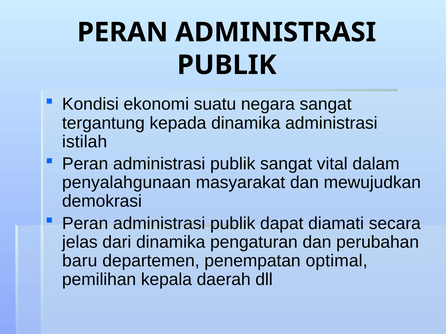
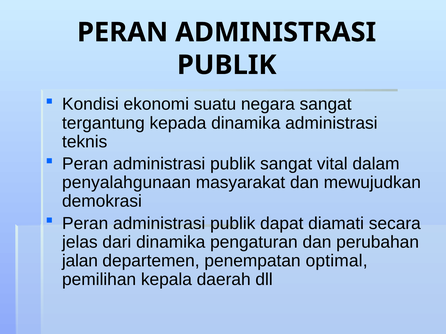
istilah: istilah -> teknis
baru: baru -> jalan
